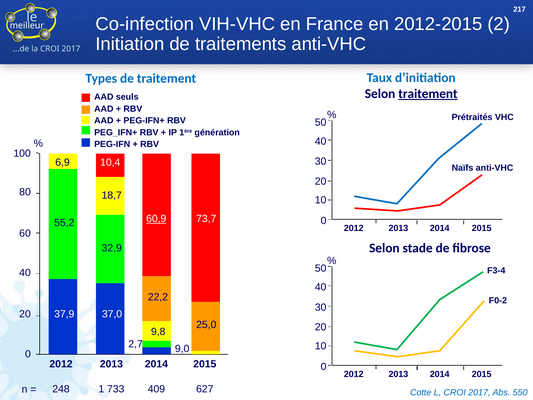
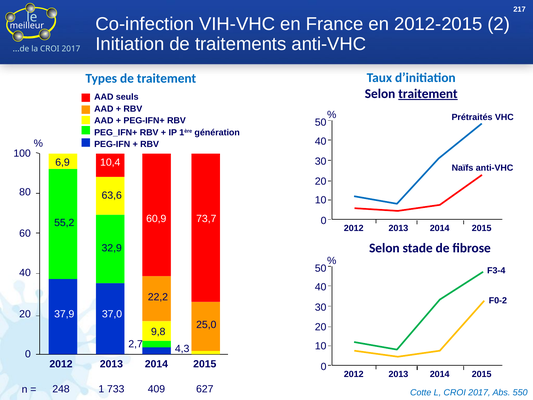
18,7: 18,7 -> 63,6
60,9 underline: present -> none
9,0: 9,0 -> 4,3
